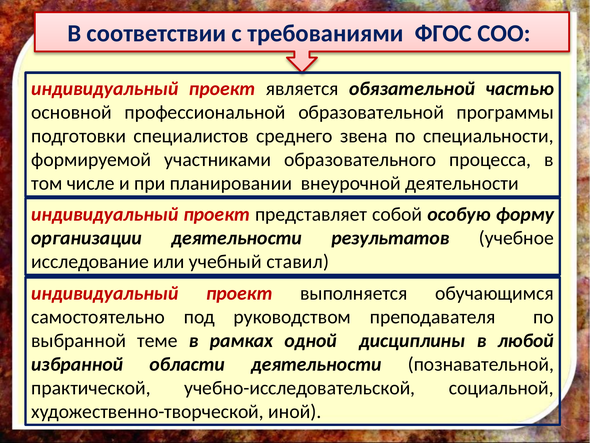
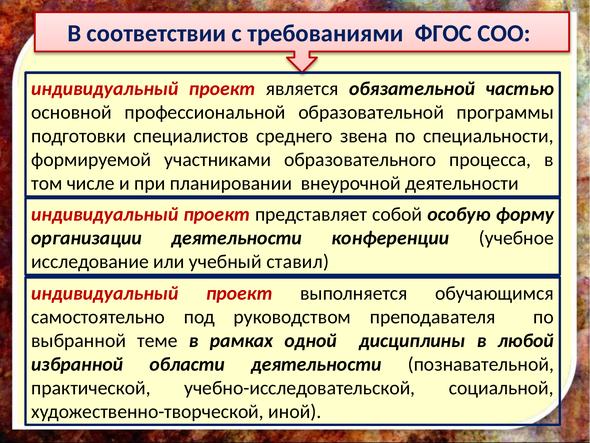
результатов: результатов -> конференции
